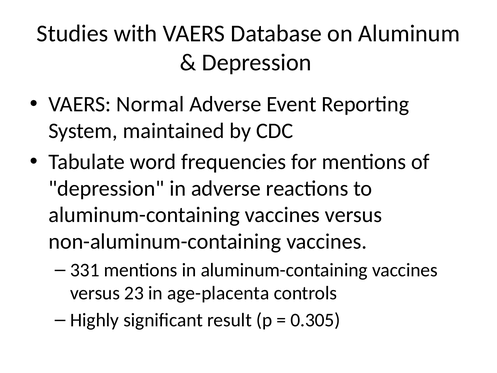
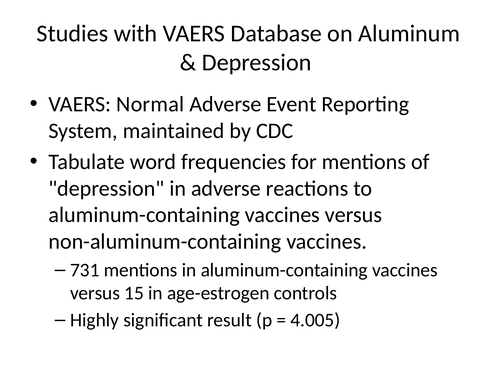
331: 331 -> 731
23: 23 -> 15
age-placenta: age-placenta -> age-estrogen
0.305: 0.305 -> 4.005
